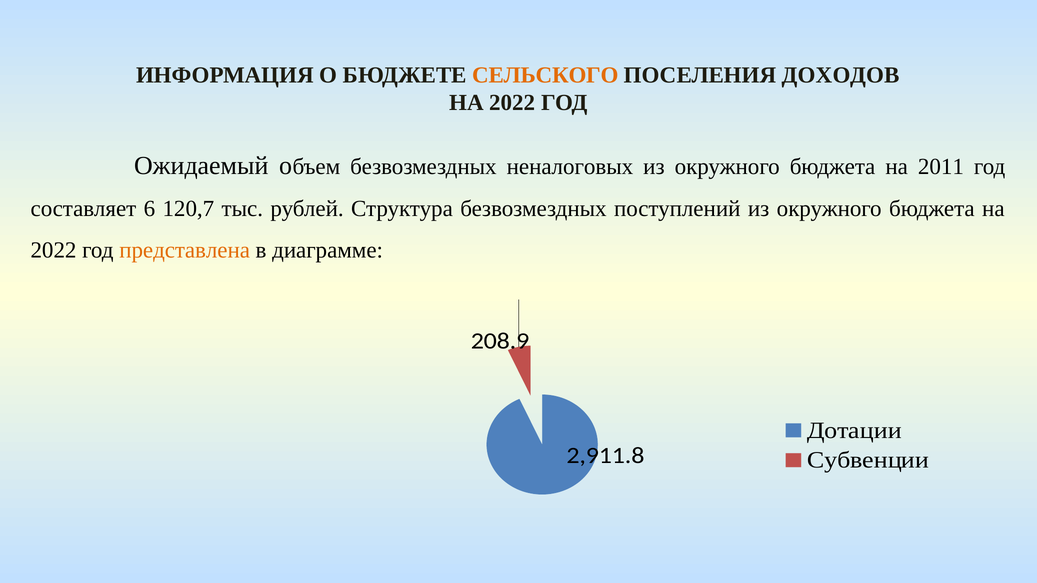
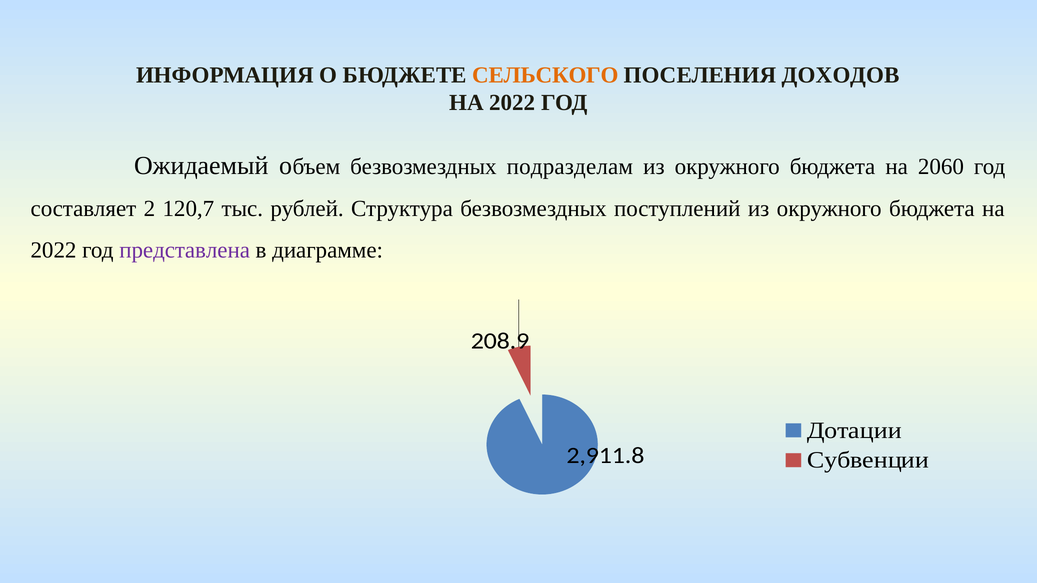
неналоговых: неналоговых -> подразделам
2011: 2011 -> 2060
6: 6 -> 2
представлена colour: orange -> purple
